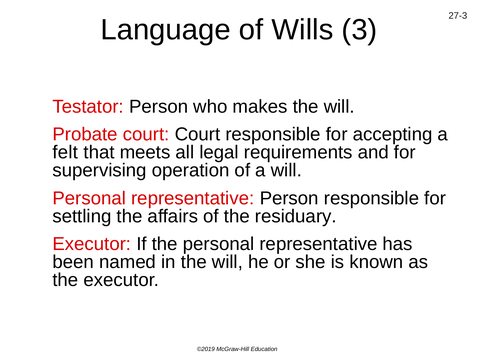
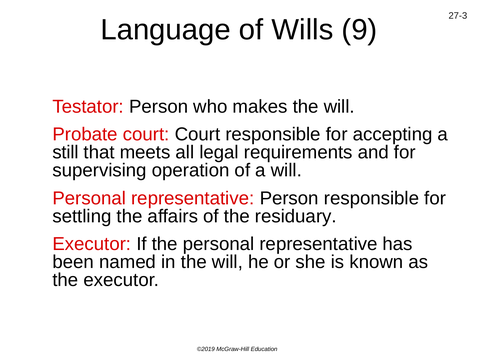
3: 3 -> 9
felt: felt -> still
